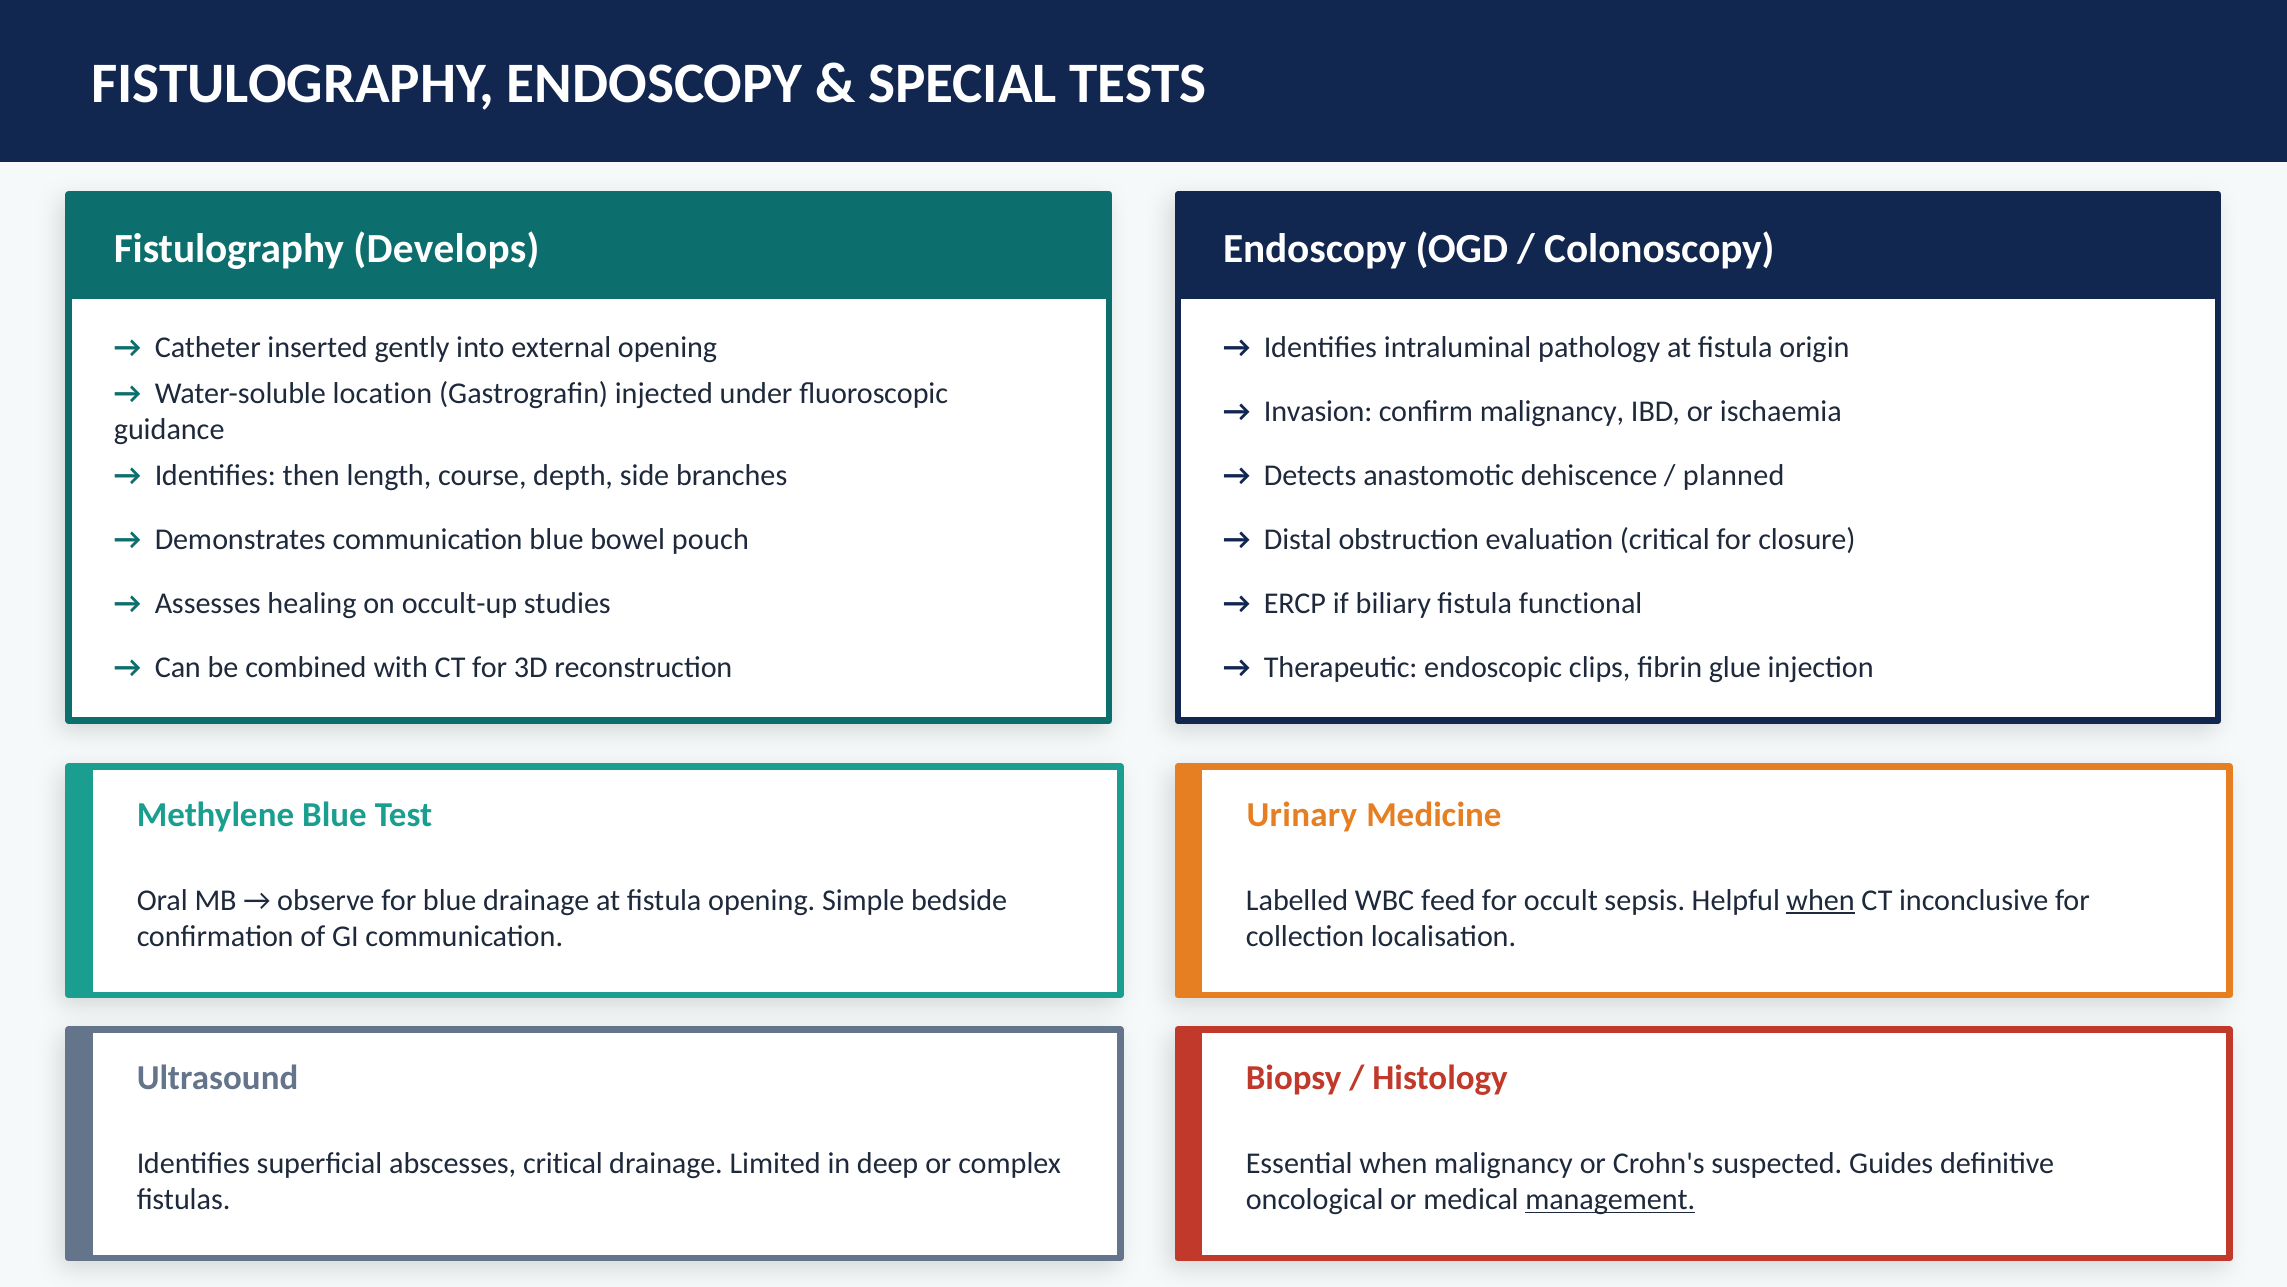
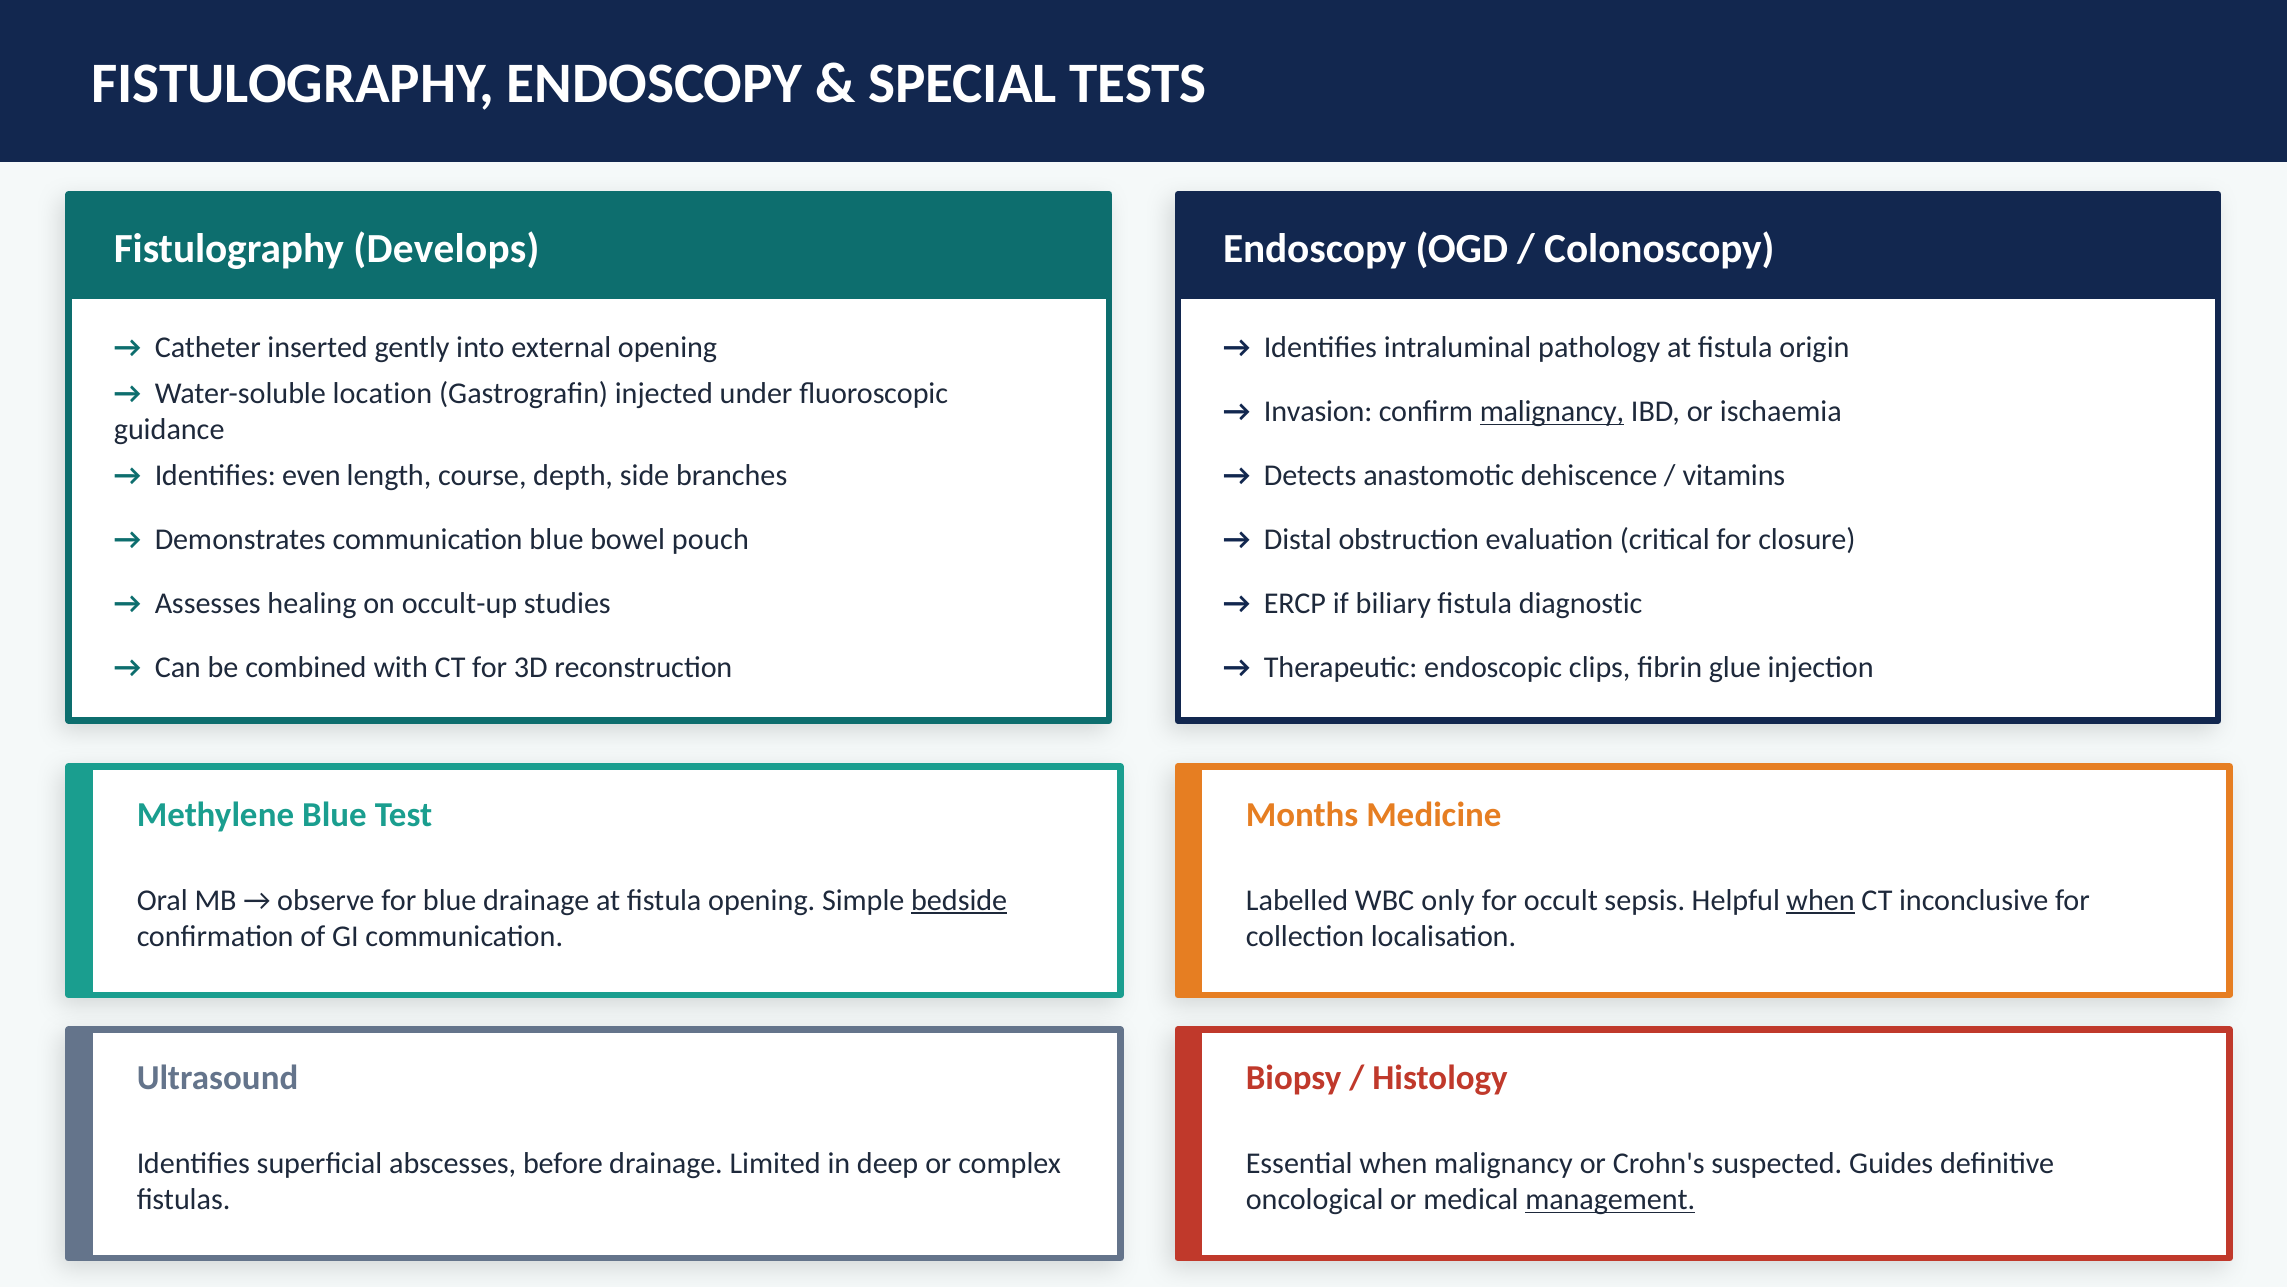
malignancy at (1552, 411) underline: none -> present
then: then -> even
planned: planned -> vitamins
functional: functional -> diagnostic
Urinary: Urinary -> Months
bedside underline: none -> present
feed: feed -> only
abscesses critical: critical -> before
